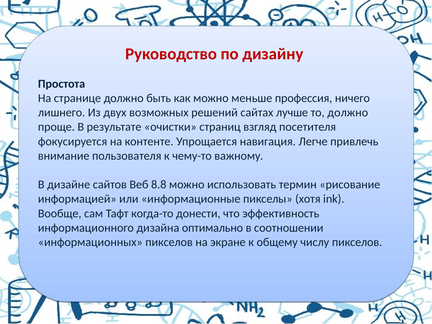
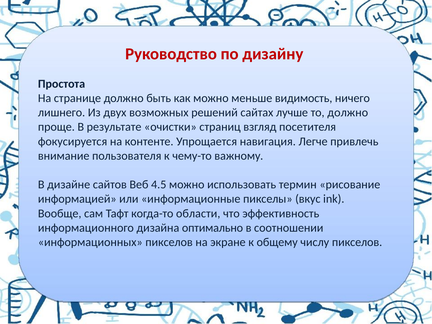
профессия: профессия -> видимость
8.8: 8.8 -> 4.5
хотя: хотя -> вкус
донести: донести -> области
